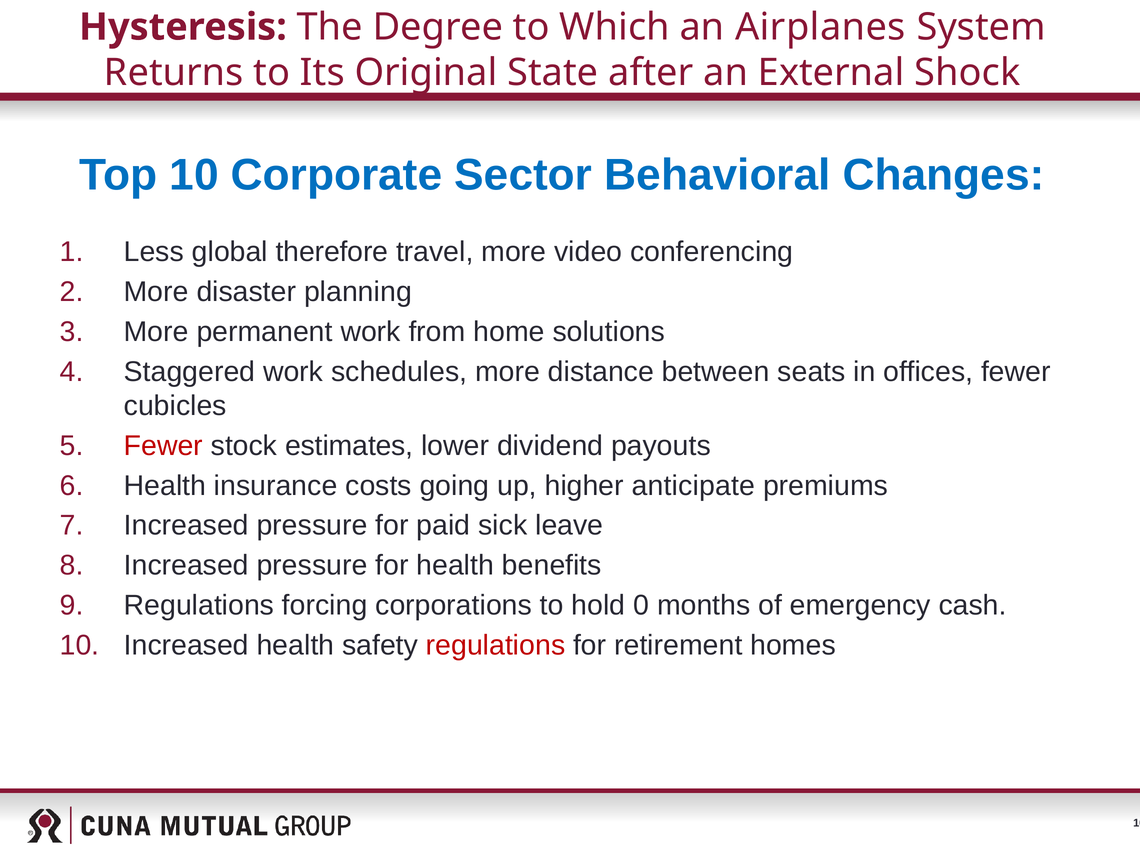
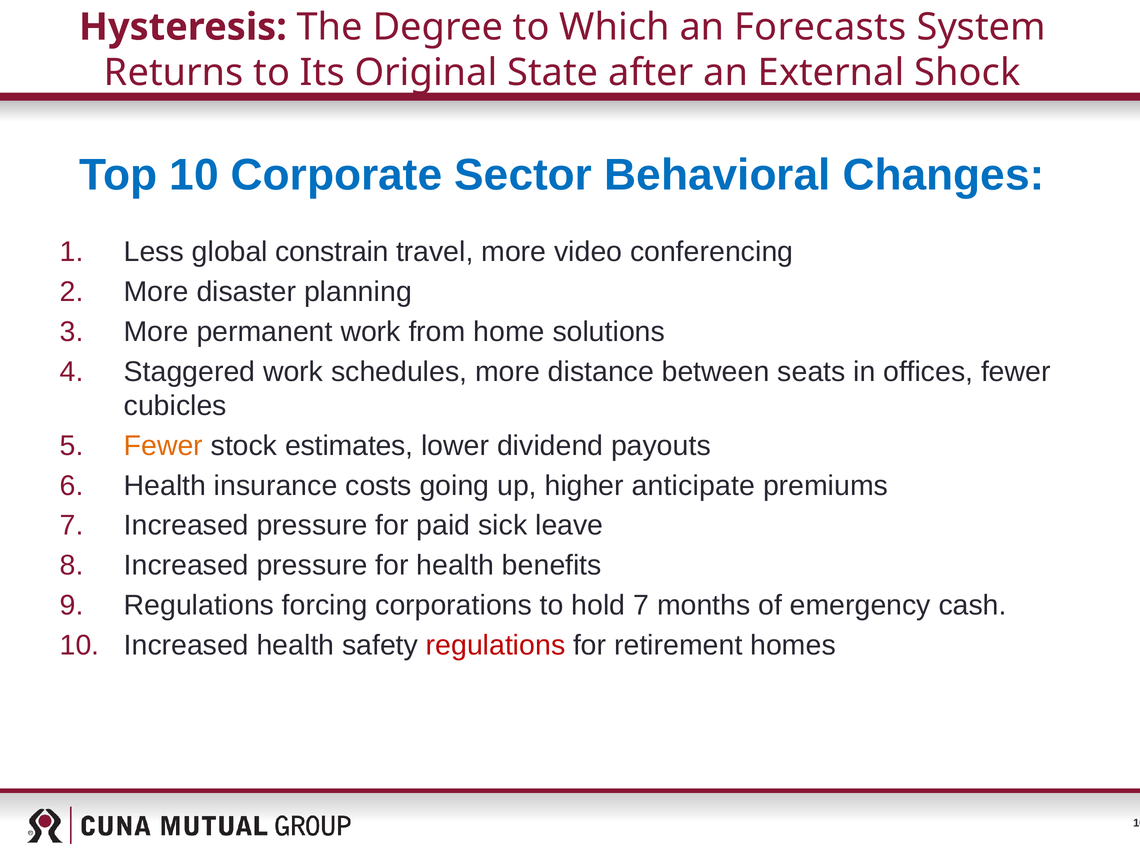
Airplanes: Airplanes -> Forecasts
therefore: therefore -> constrain
Fewer at (163, 446) colour: red -> orange
hold 0: 0 -> 7
